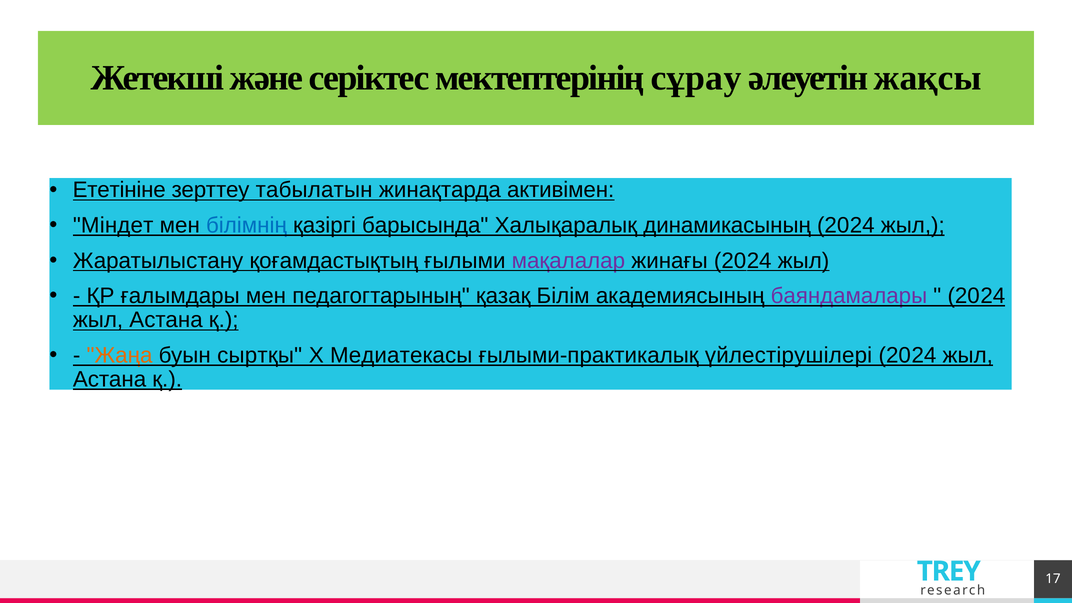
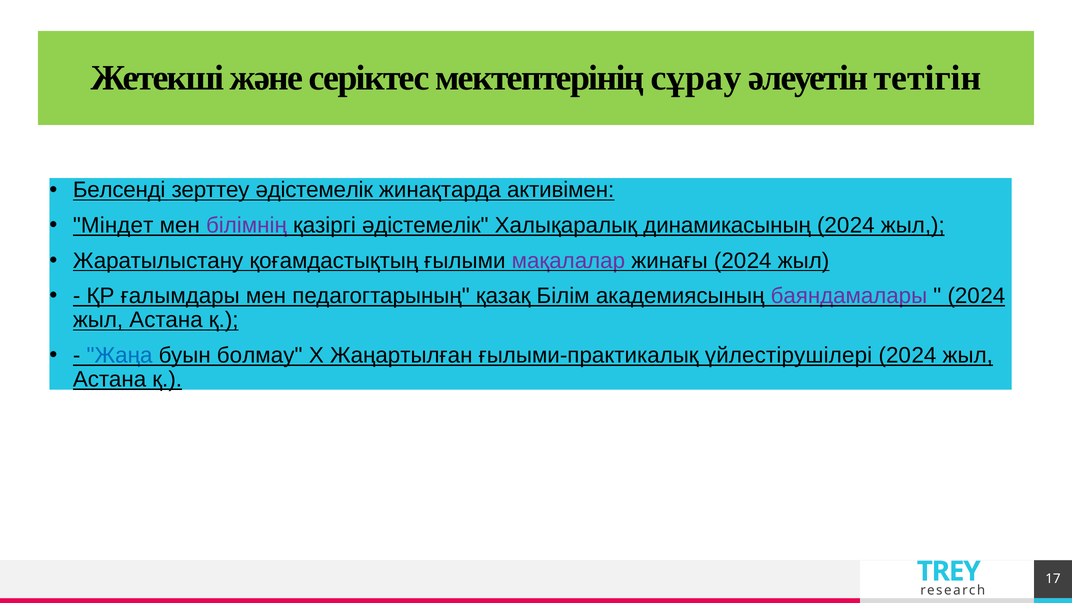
жақсы: жақсы -> тетігін
Ететініне: Ететініне -> Белсенді
зерттеу табылатын: табылатын -> әдістемелік
білімнің colour: blue -> purple
қазіргі барысында: барысында -> әдістемелік
Жаңа colour: orange -> blue
сыртқы: сыртқы -> болмау
Медиатекасы: Медиатекасы -> Жаңартылған
